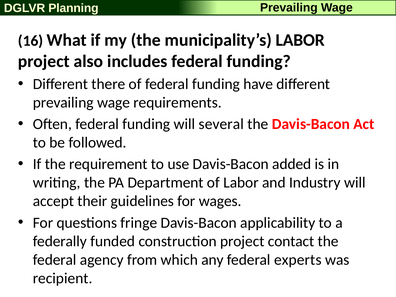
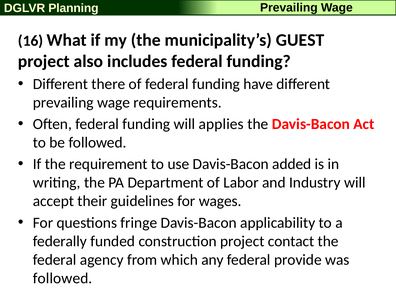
municipality’s LABOR: LABOR -> GUEST
several: several -> applies
experts: experts -> provide
recipient at (63, 278): recipient -> followed
